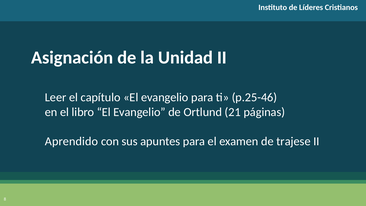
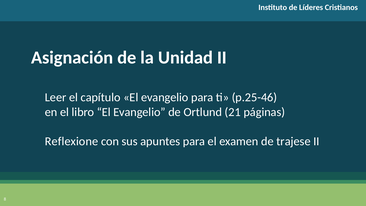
Aprendido: Aprendido -> Reflexione
